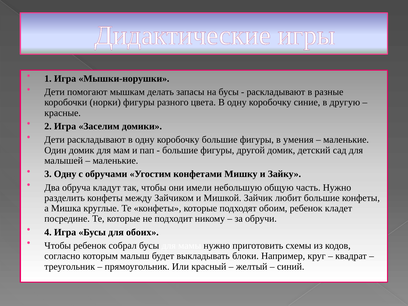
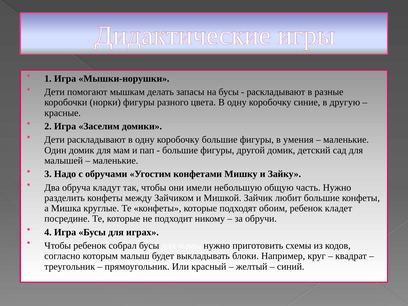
3 Одну: Одну -> Надо
обоих: обоих -> играх
